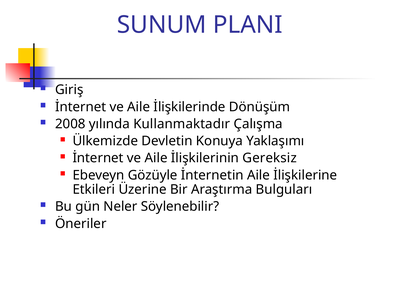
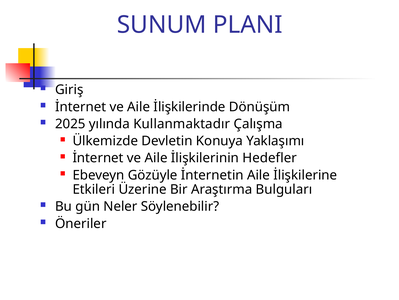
2008: 2008 -> 2025
Gereksiz: Gereksiz -> Hedefler
